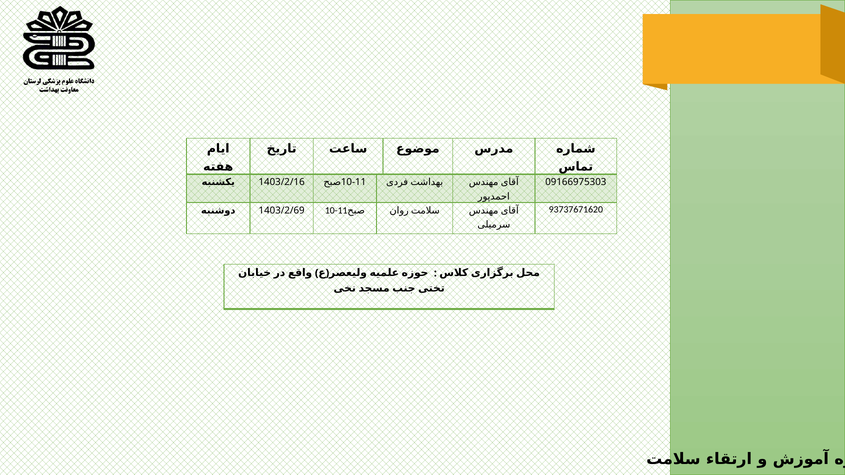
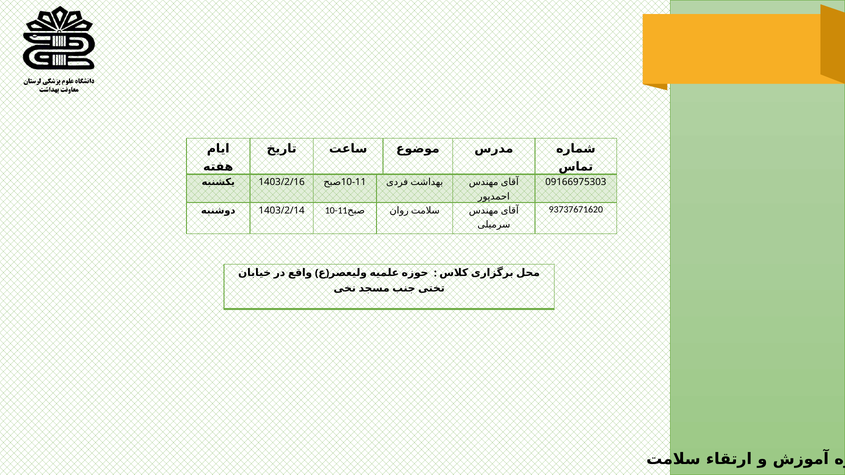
1403/2/69: 1403/2/69 -> 1403/2/14
